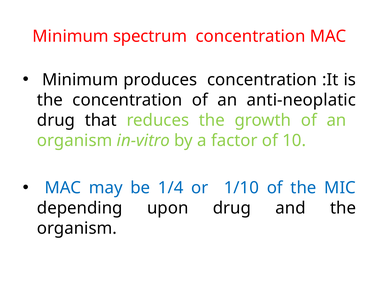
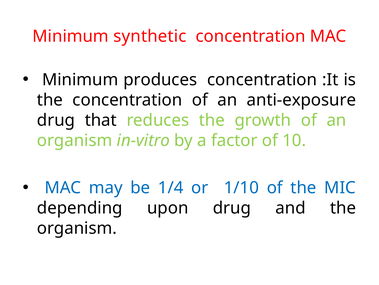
spectrum: spectrum -> synthetic
anti-neoplatic: anti-neoplatic -> anti-exposure
